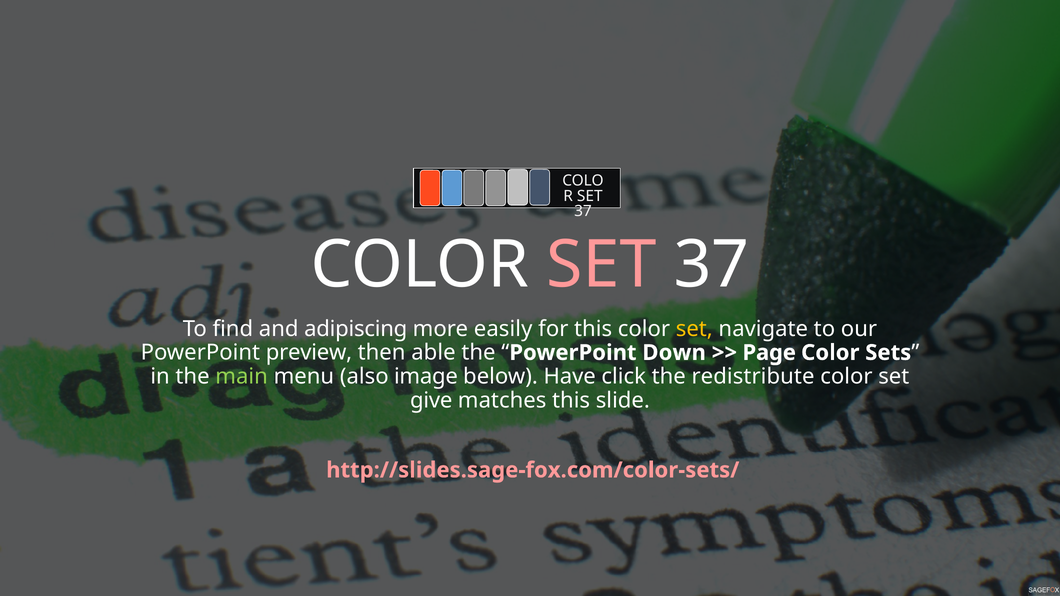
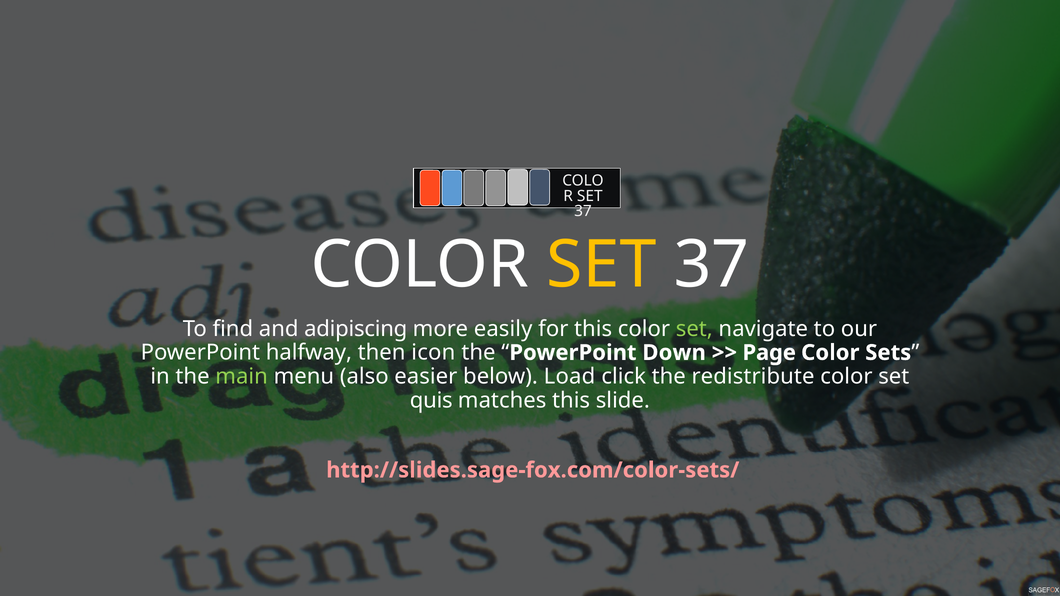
SET at (601, 265) colour: pink -> yellow
set at (694, 329) colour: yellow -> light green
preview: preview -> halfway
able: able -> icon
image: image -> easier
Have: Have -> Load
give: give -> quis
